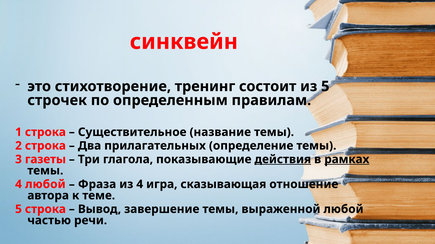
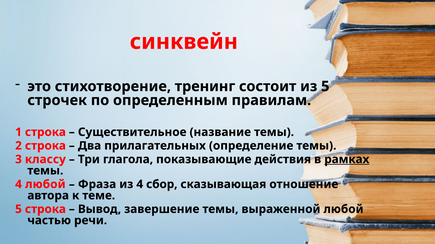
газеты: газеты -> классу
действия underline: present -> none
игра: игра -> сбор
